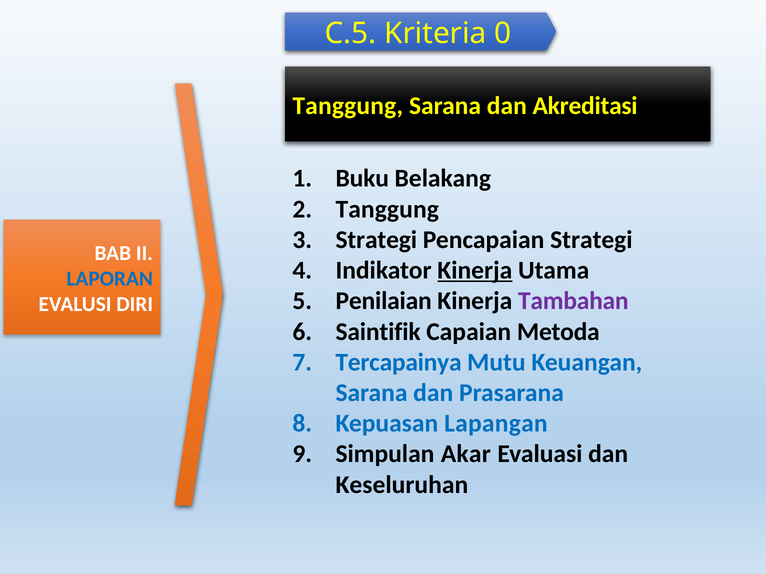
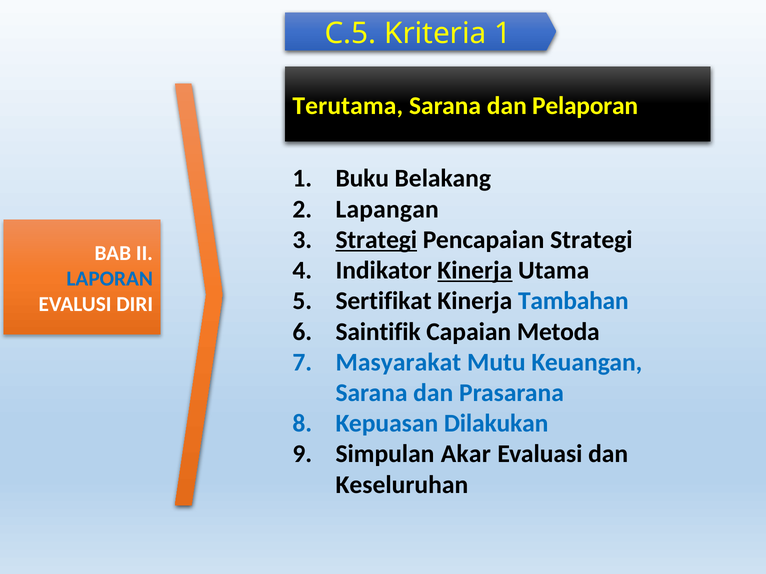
Kriteria 0: 0 -> 1
Tanggung at (348, 106): Tanggung -> Terutama
Akreditasi: Akreditasi -> Pelaporan
Tanggung at (387, 209): Tanggung -> Lapangan
Strategi at (376, 240) underline: none -> present
Penilaian: Penilaian -> Sertifikat
Tambahan colour: purple -> blue
Tercapainya: Tercapainya -> Masyarakat
Lapangan: Lapangan -> Dilakukan
